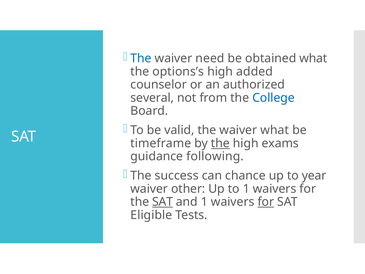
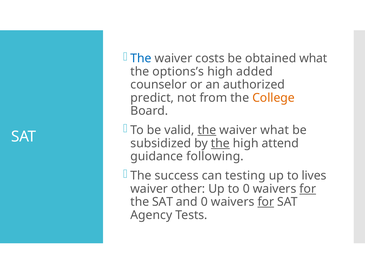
need: need -> costs
several: several -> predict
College colour: blue -> orange
the at (207, 130) underline: none -> present
timeframe: timeframe -> subsidized
exams: exams -> attend
chance: chance -> testing
year: year -> lives
to 1: 1 -> 0
for at (308, 189) underline: none -> present
SAT at (163, 202) underline: present -> none
and 1: 1 -> 0
Eligible: Eligible -> Agency
